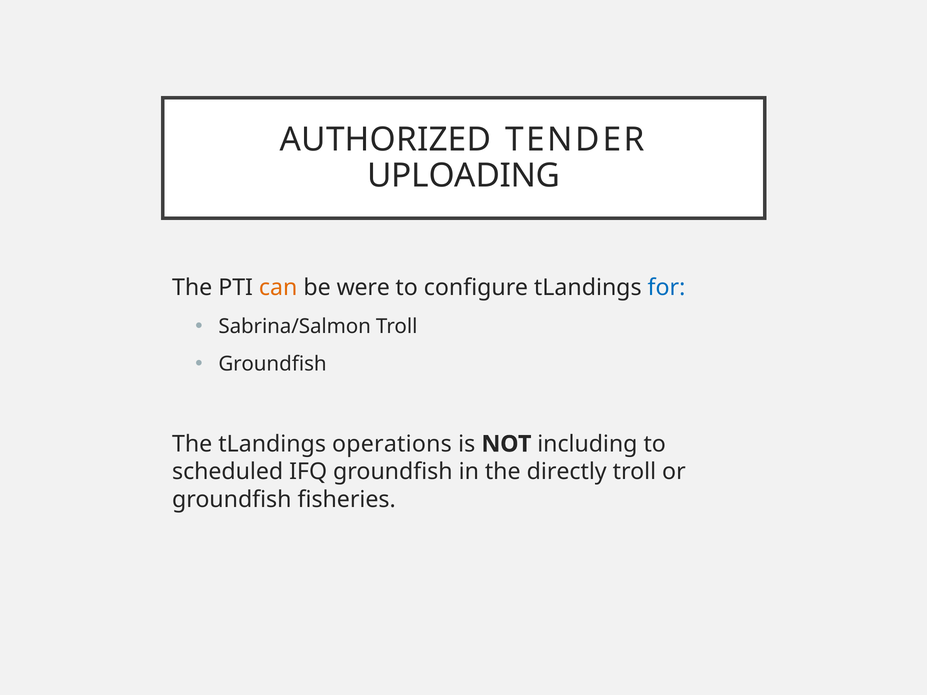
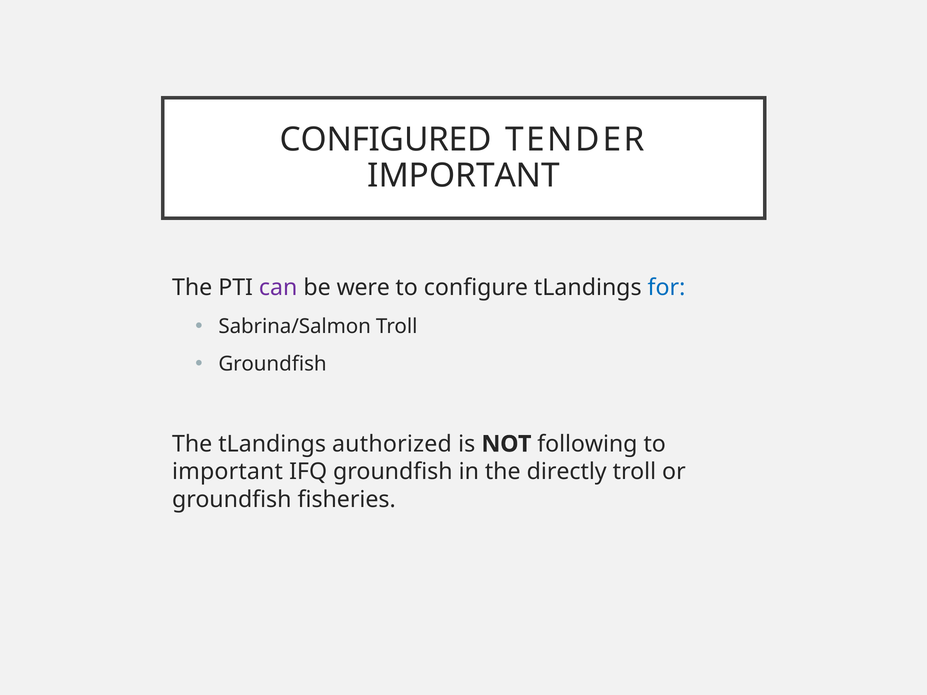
AUTHORIZED: AUTHORIZED -> CONFIGURED
UPLOADING at (464, 176): UPLOADING -> IMPORTANT
can colour: orange -> purple
operations: operations -> authorized
including: including -> following
scheduled at (228, 472): scheduled -> important
